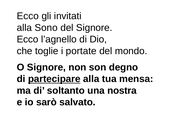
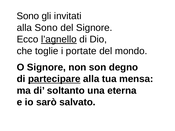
Ecco at (28, 16): Ecco -> Sono
l’agnello underline: none -> present
nostra: nostra -> eterna
